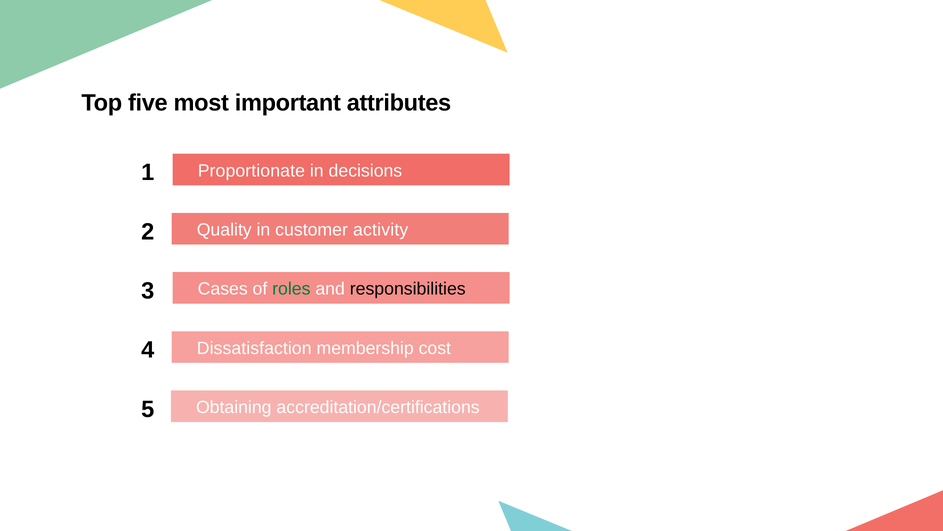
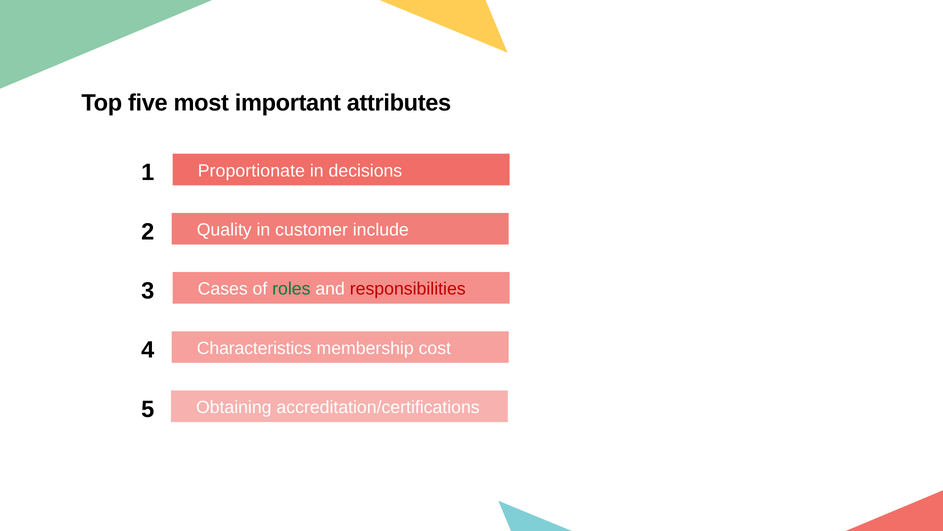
activity: activity -> include
responsibilities colour: black -> red
Dissatisfaction: Dissatisfaction -> Characteristics
